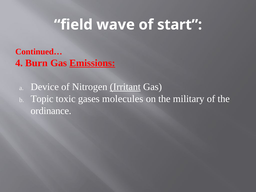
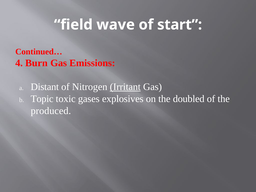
Emissions underline: present -> none
Device: Device -> Distant
molecules: molecules -> explosives
military: military -> doubled
ordinance: ordinance -> produced
